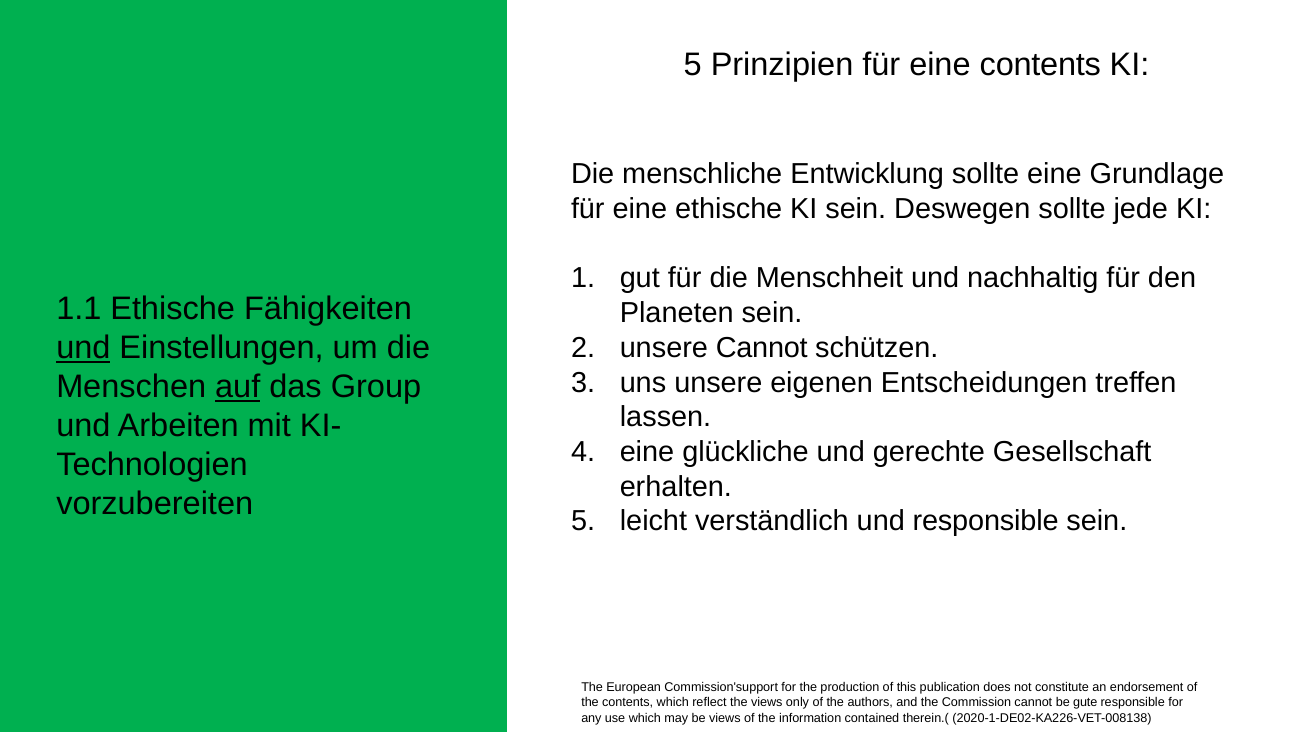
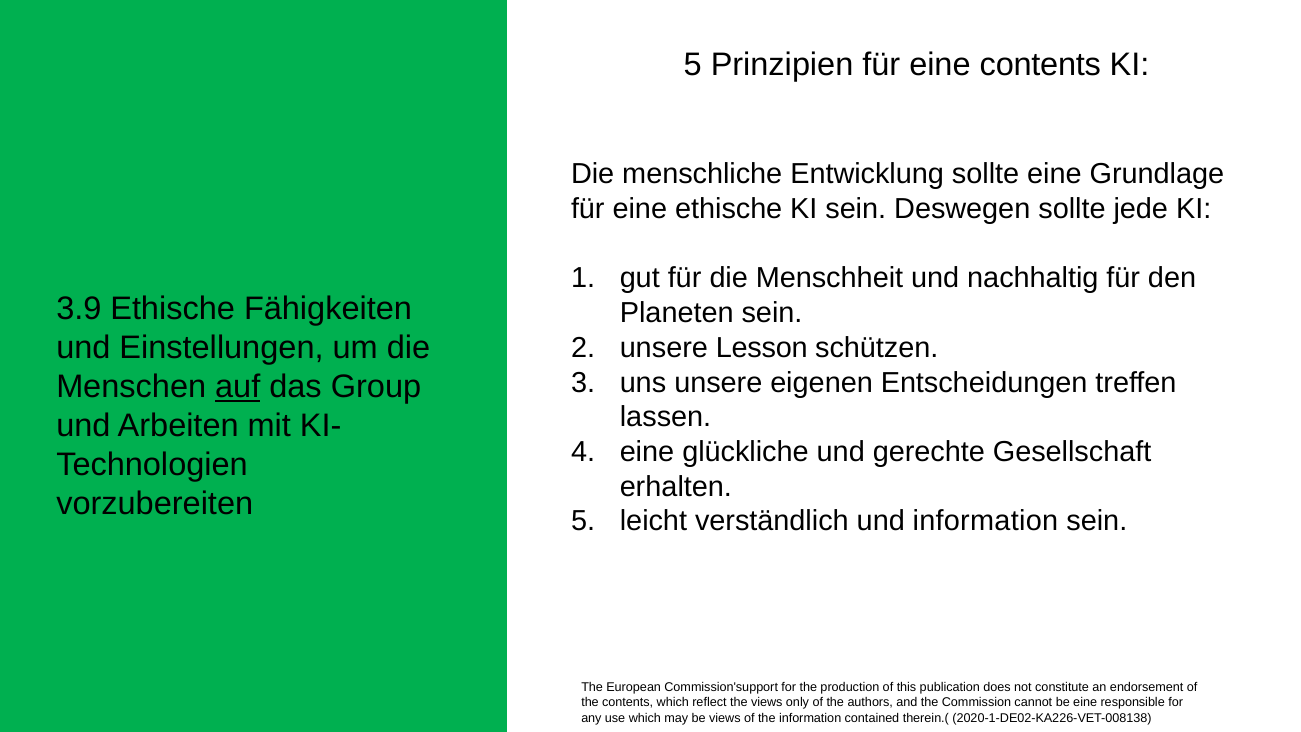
1.1: 1.1 -> 3.9
und at (83, 348) underline: present -> none
unsere Cannot: Cannot -> Lesson
und responsible: responsible -> information
be gute: gute -> eine
